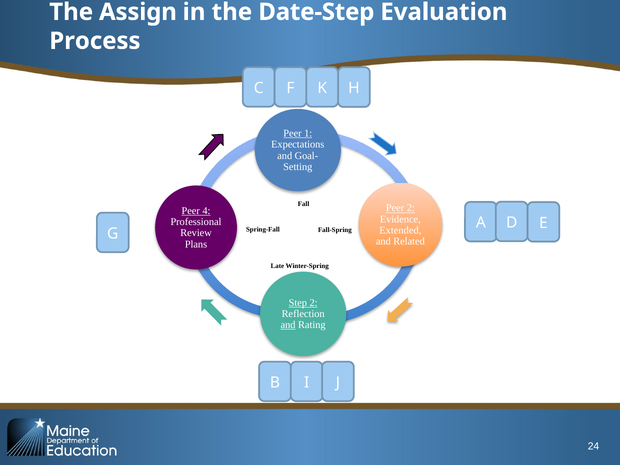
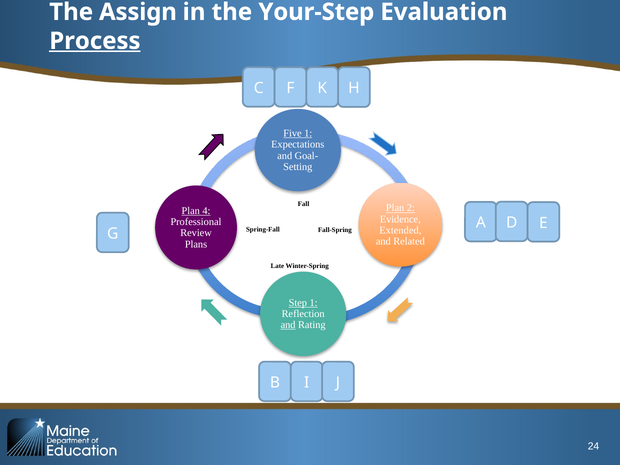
Date-Step: Date-Step -> Your-Step
Process underline: none -> present
Peer at (293, 133): Peer -> Five
Peer at (395, 208): Peer -> Plan
Peer at (191, 211): Peer -> Plan
Step 2: 2 -> 1
